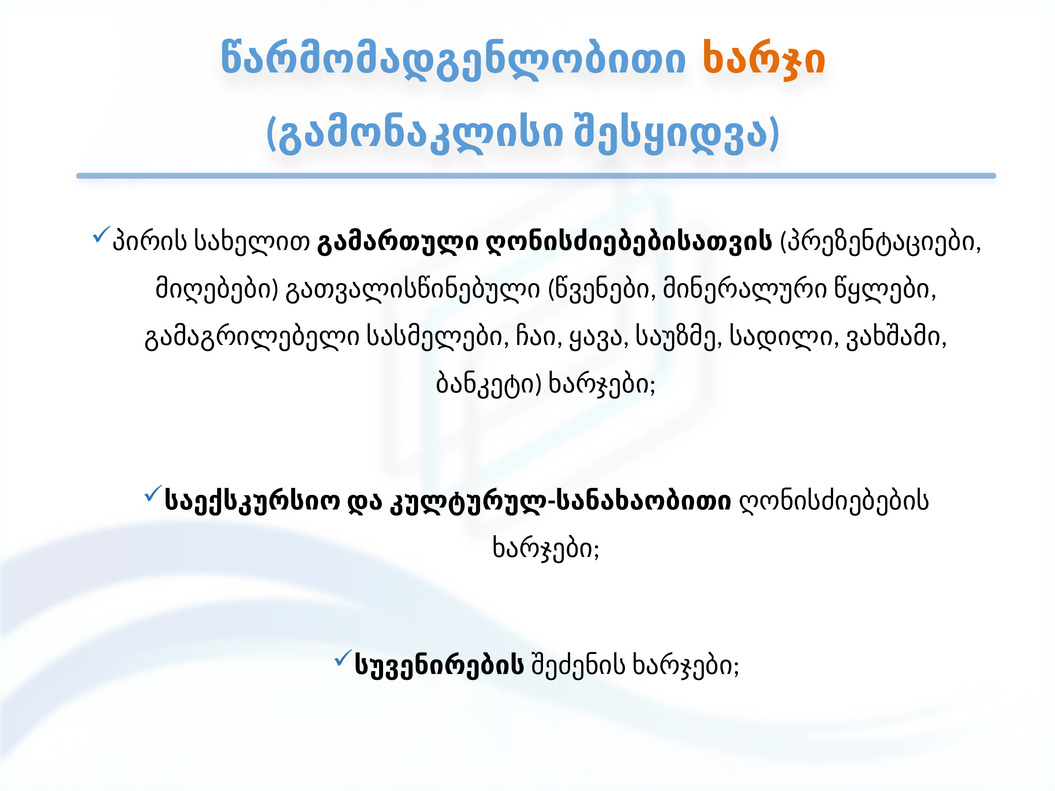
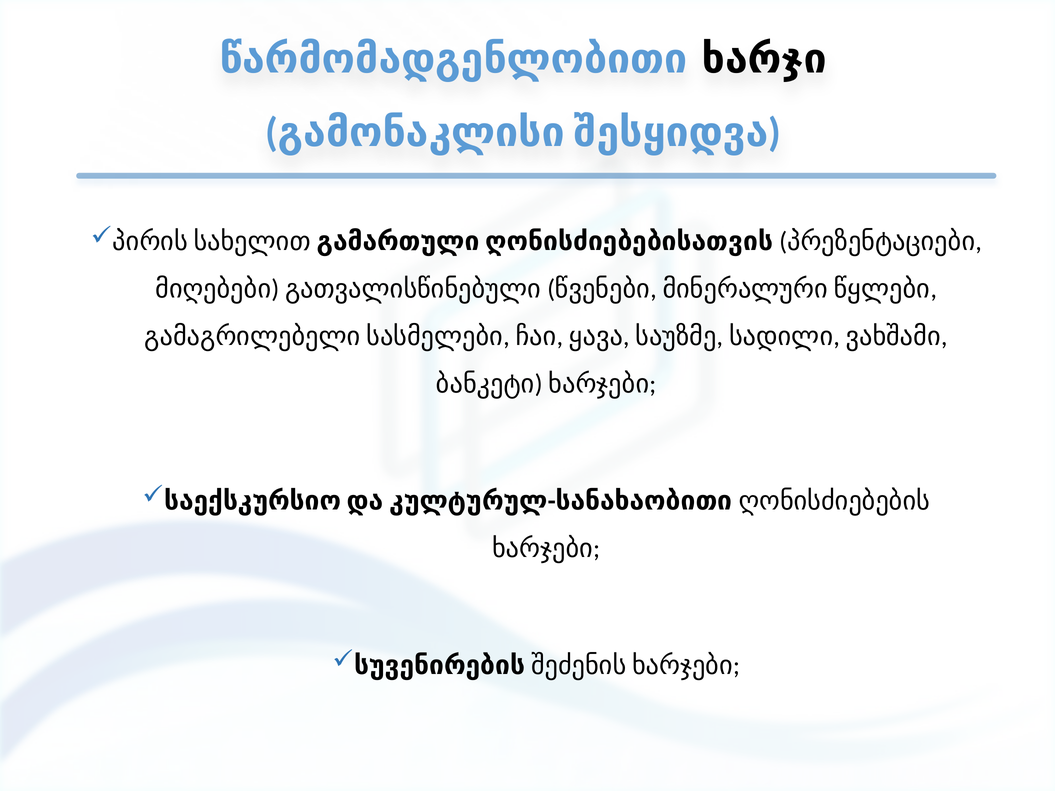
ხარჯი colour: orange -> black
